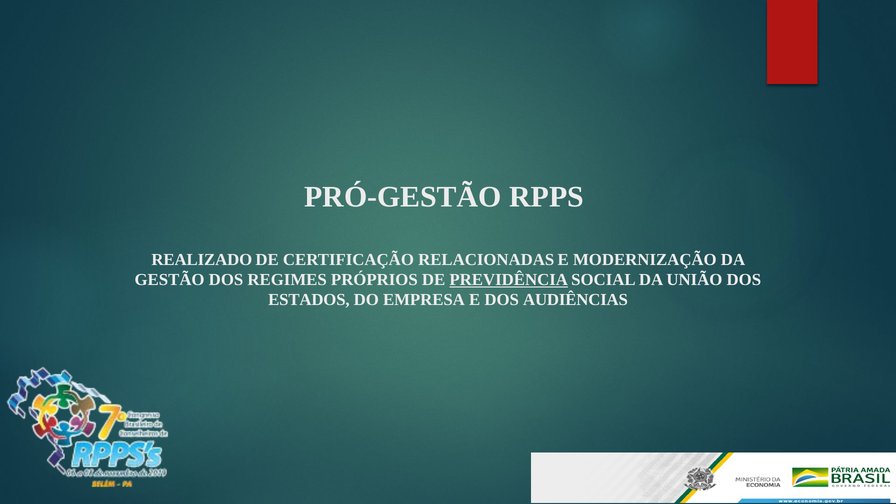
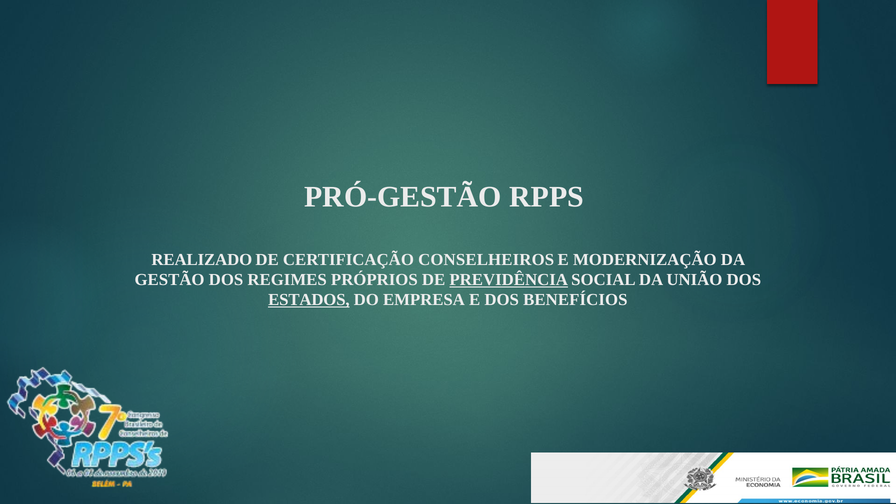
RELACIONADAS: RELACIONADAS -> CONSELHEIROS
ESTADOS underline: none -> present
AUDIÊNCIAS: AUDIÊNCIAS -> BENEFÍCIOS
